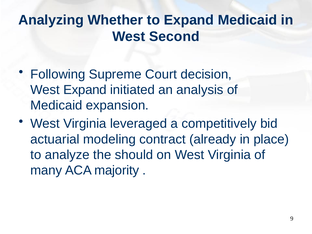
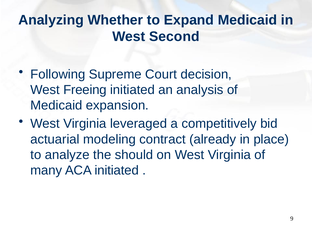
West Expand: Expand -> Freeing
ACA majority: majority -> initiated
